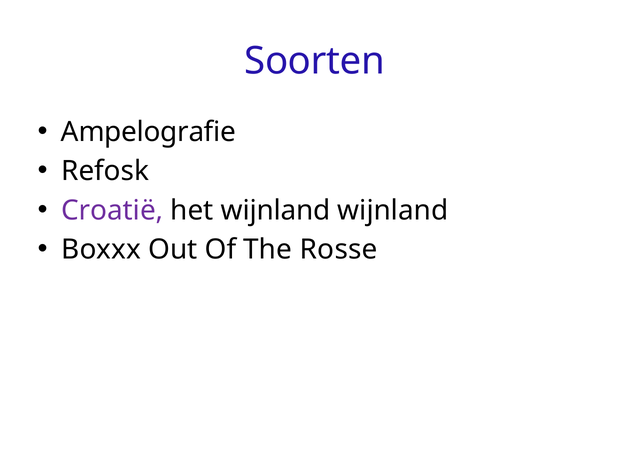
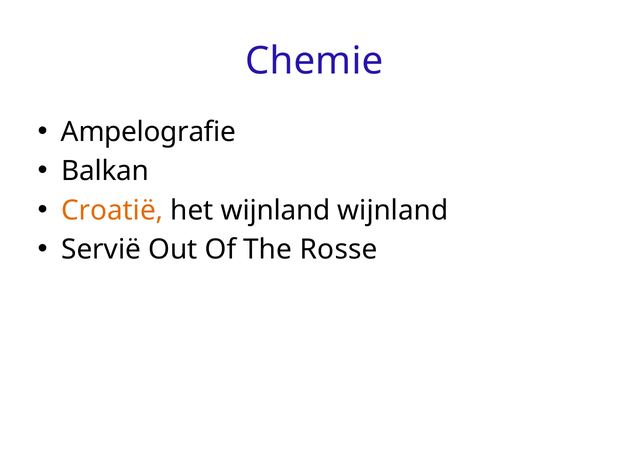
Soorten: Soorten -> Chemie
Refosk: Refosk -> Balkan
Croatië colour: purple -> orange
Boxxx: Boxxx -> Servië
